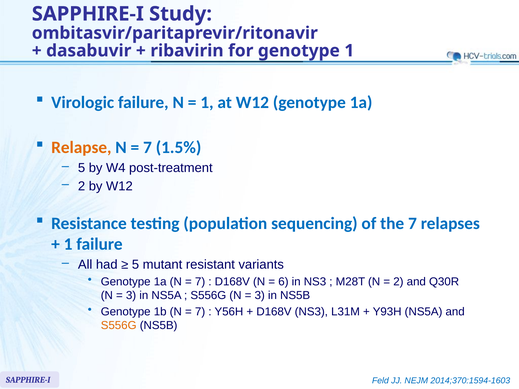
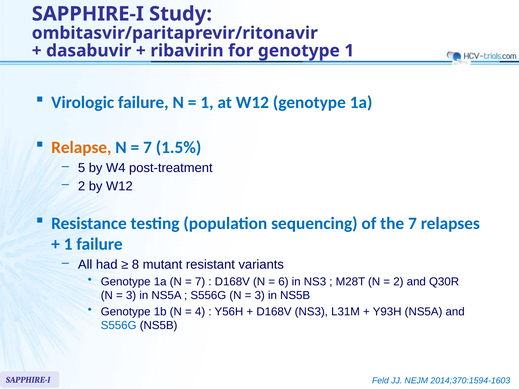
5 at (136, 265): 5 -> 8
7 at (200, 312): 7 -> 4
S556G at (119, 326) colour: orange -> blue
